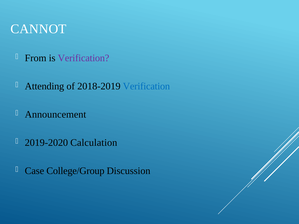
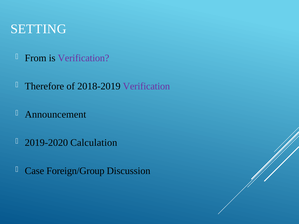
CANNOT: CANNOT -> SETTING
Attending: Attending -> Therefore
Verification at (146, 86) colour: blue -> purple
College/Group: College/Group -> Foreign/Group
